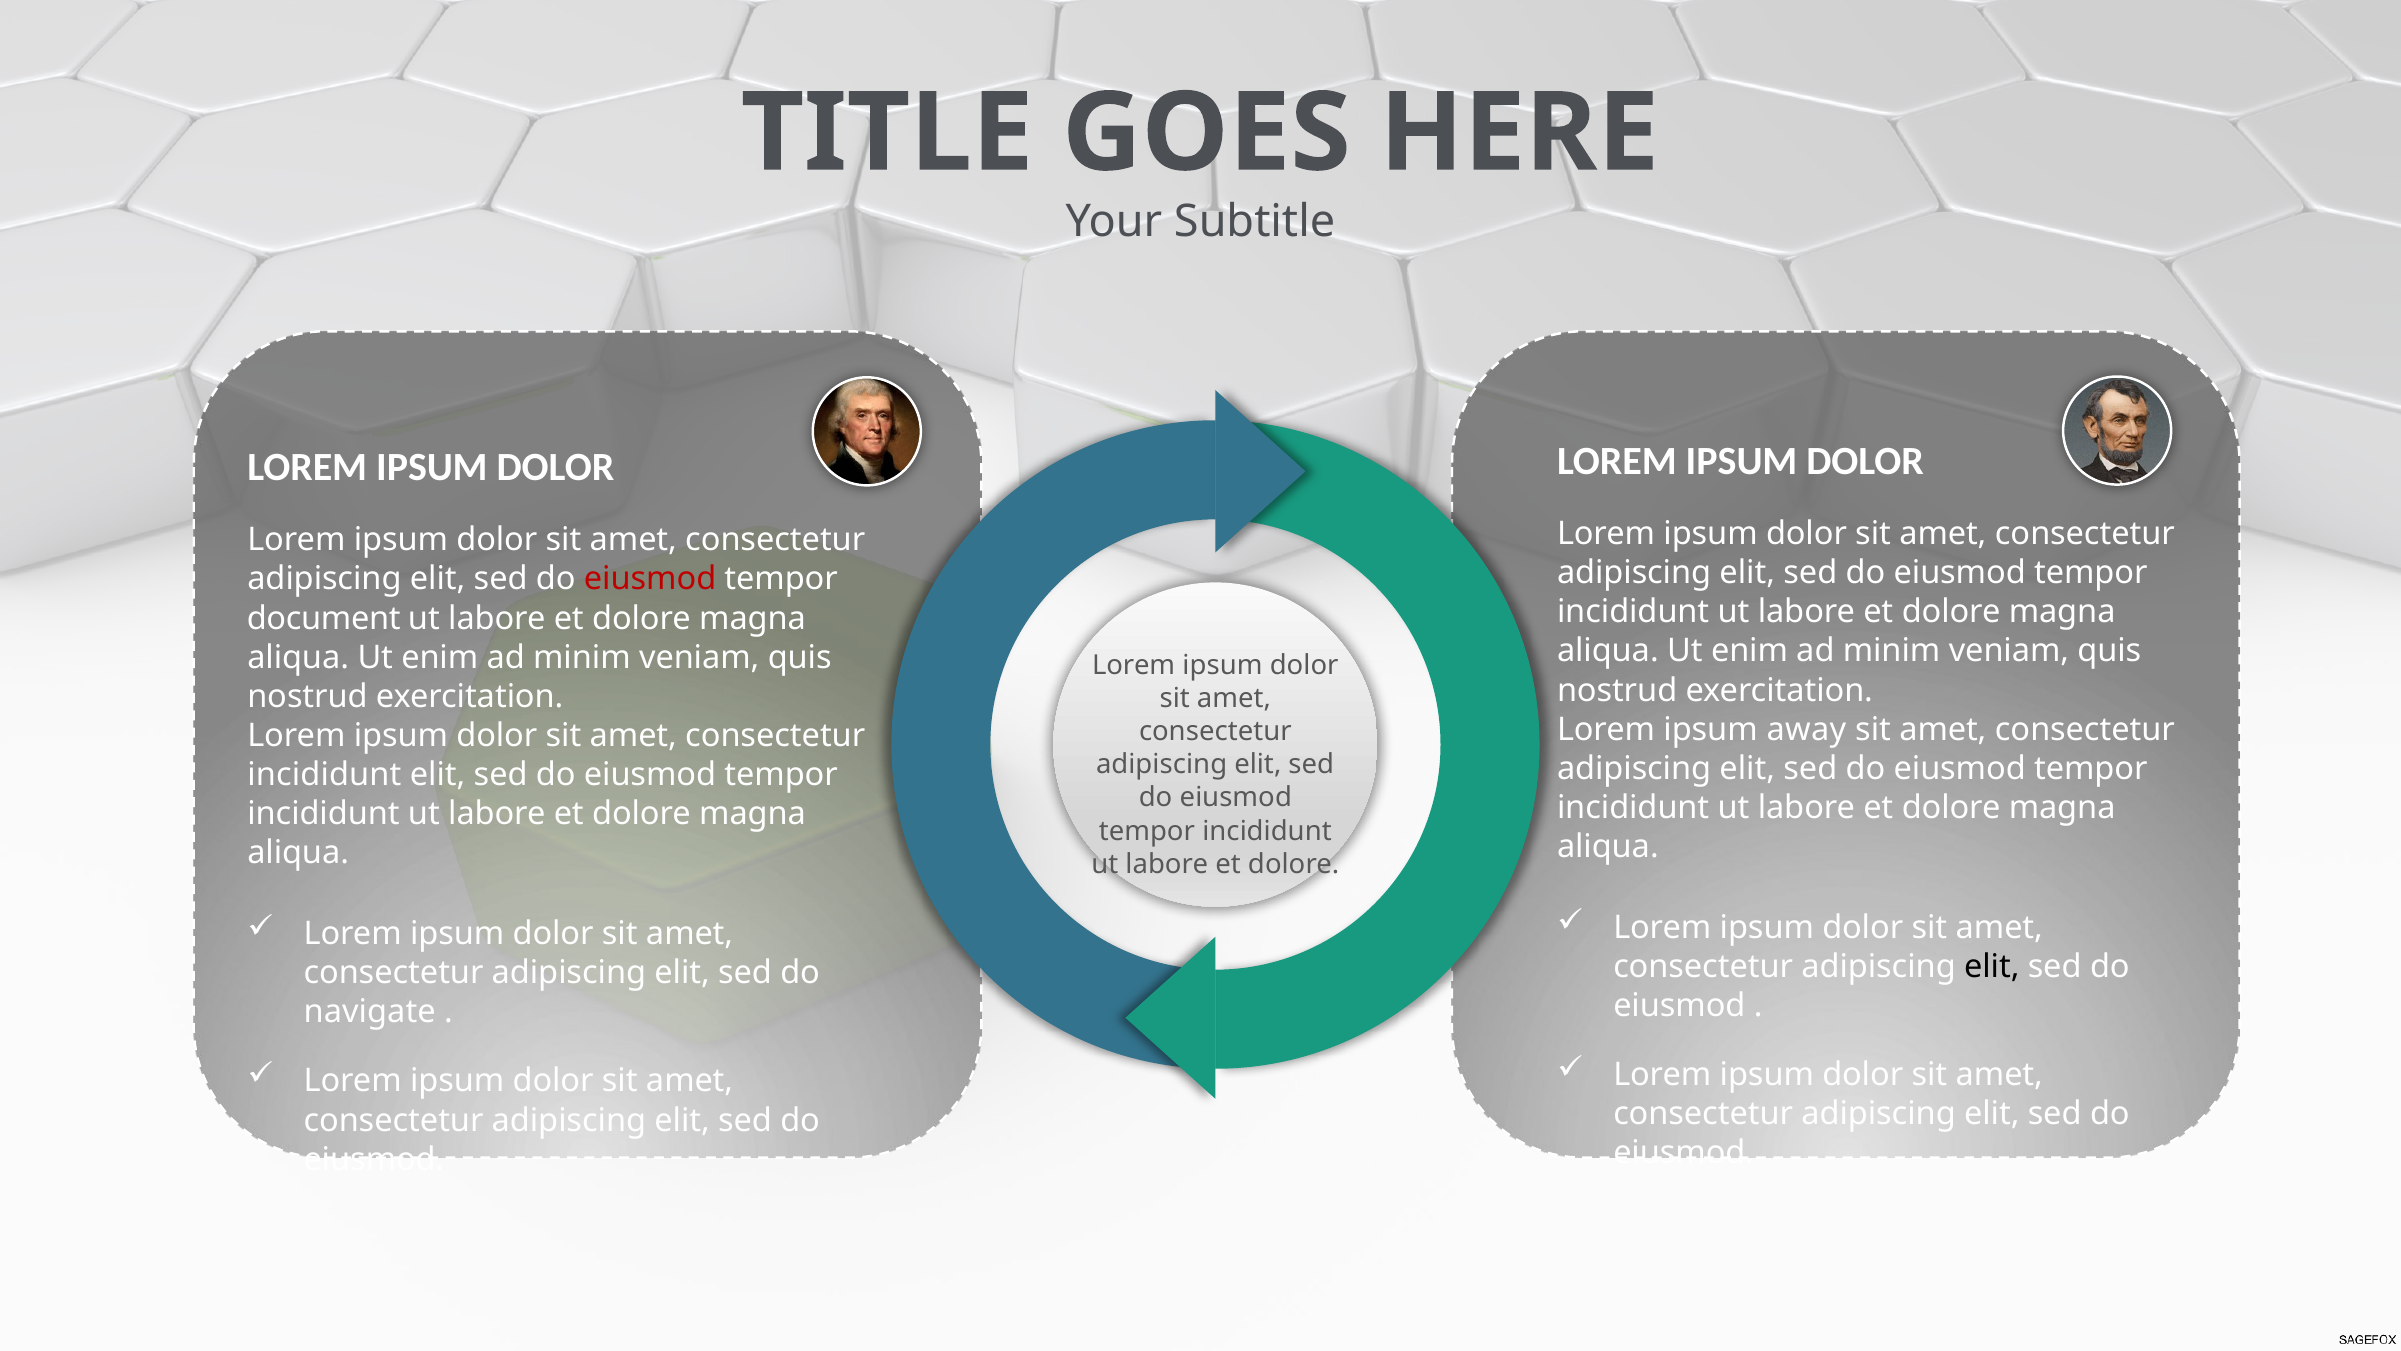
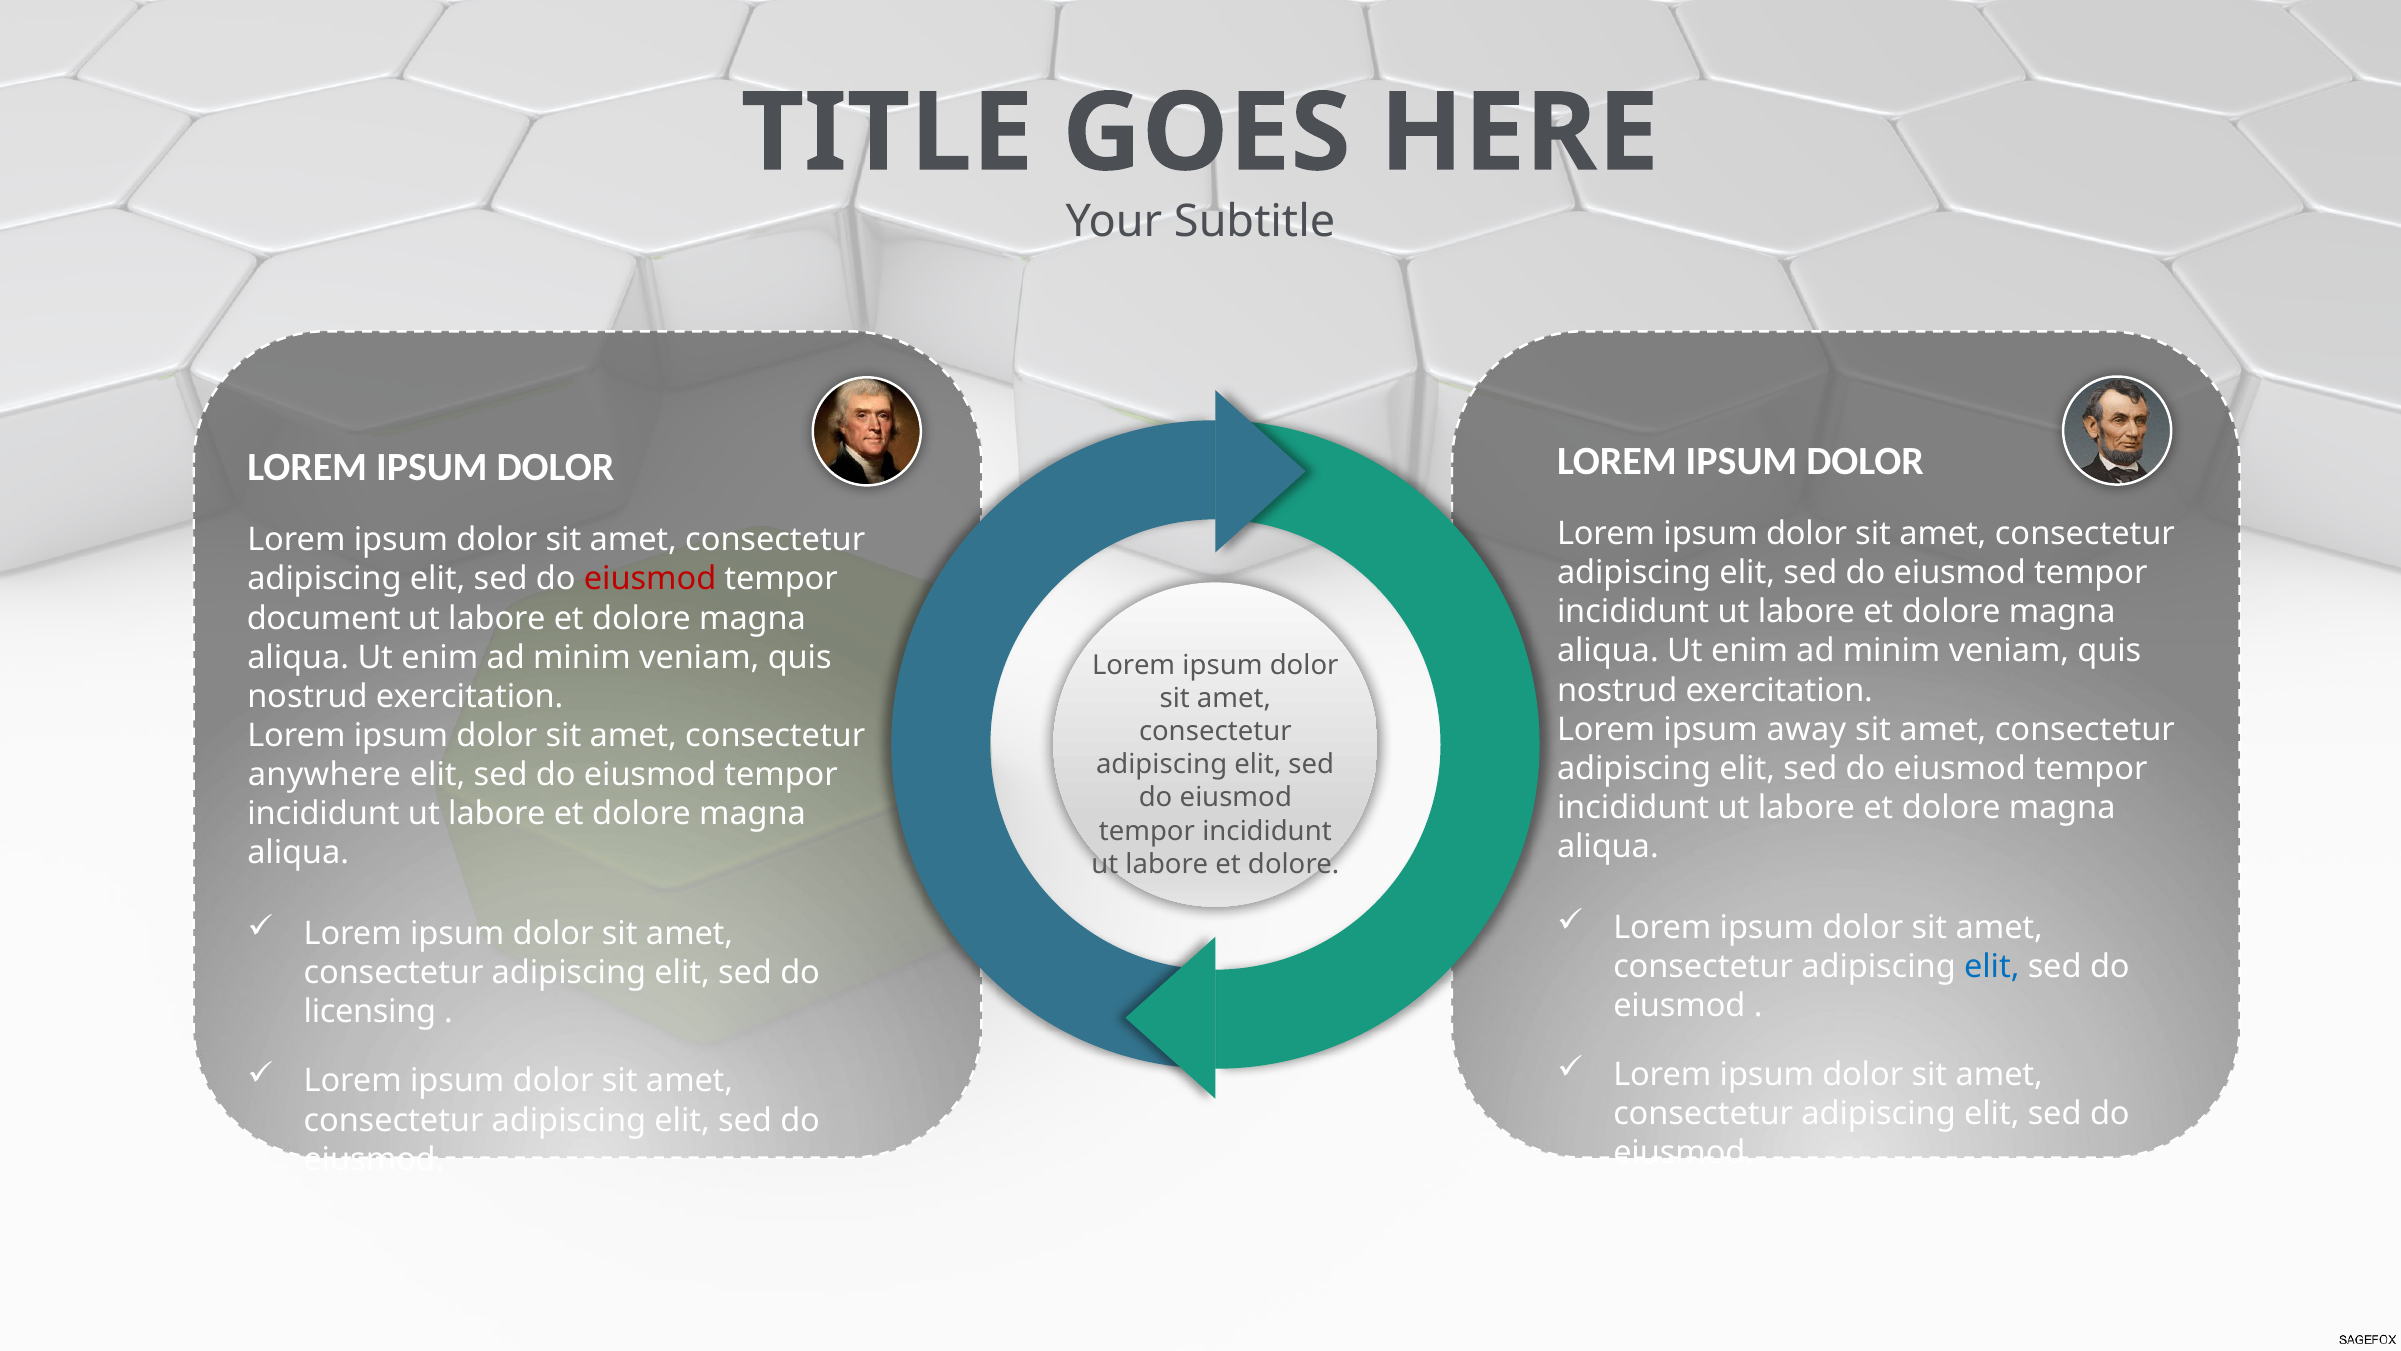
incididunt at (324, 774): incididunt -> anywhere
elit at (1992, 966) colour: black -> blue
navigate: navigate -> licensing
